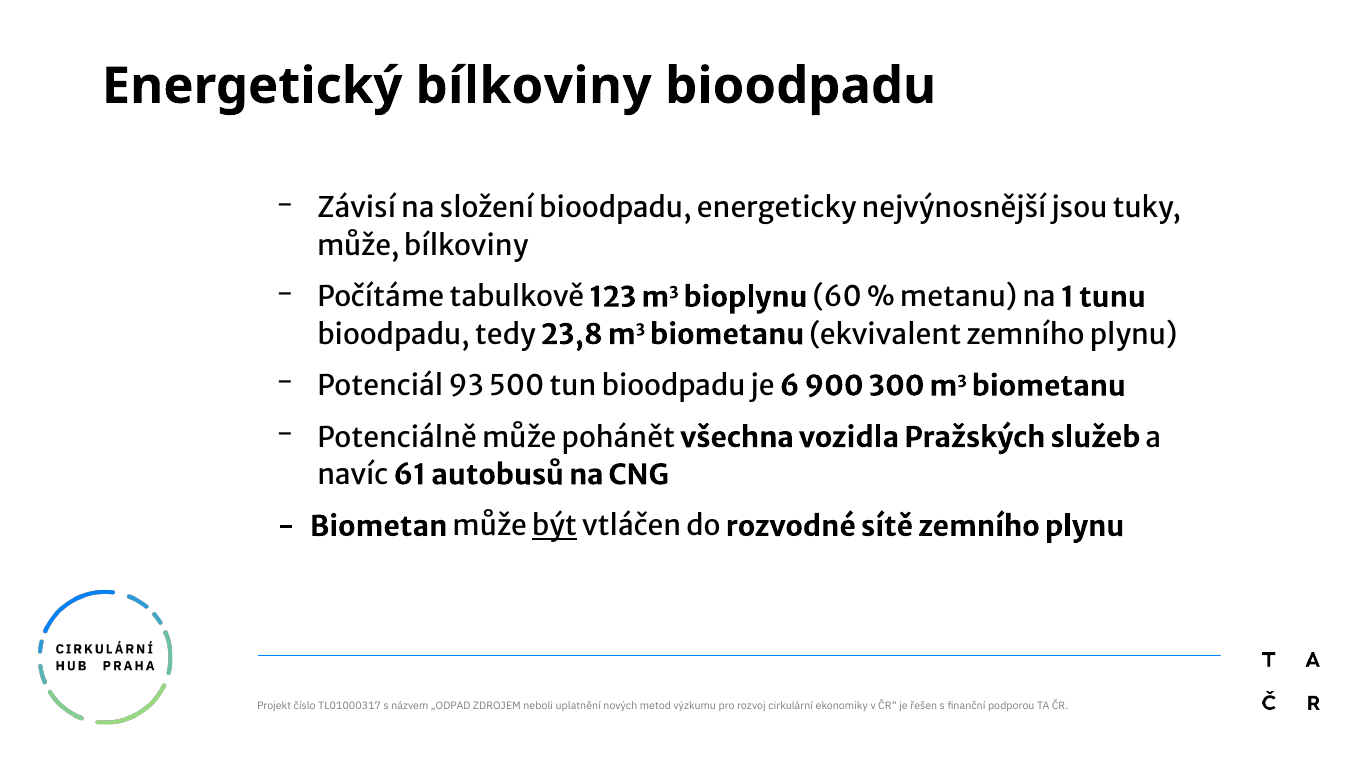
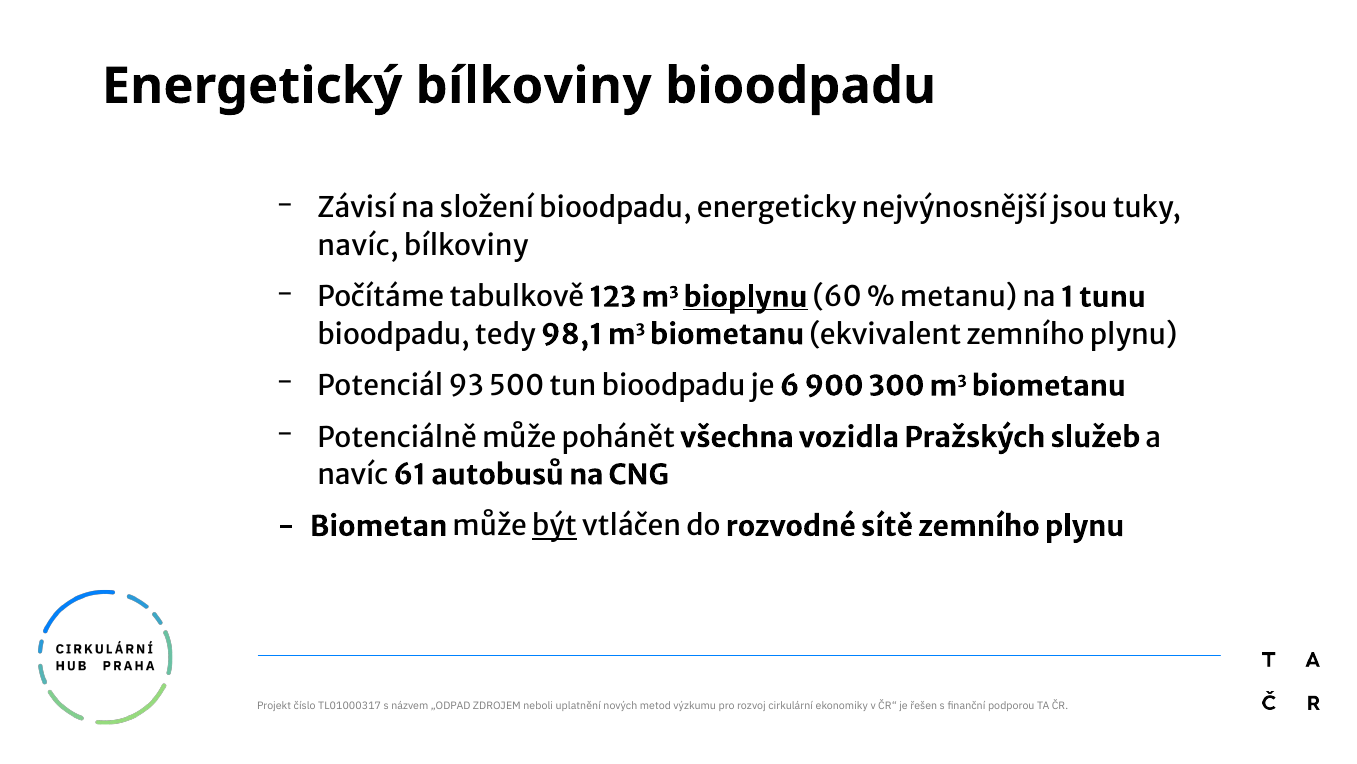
může at (358, 246): může -> navíc
bioplynu underline: none -> present
23,8: 23,8 -> 98,1
